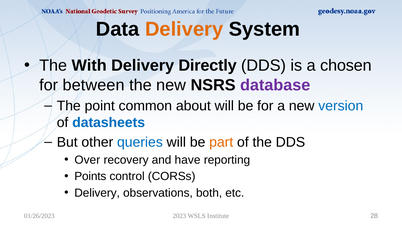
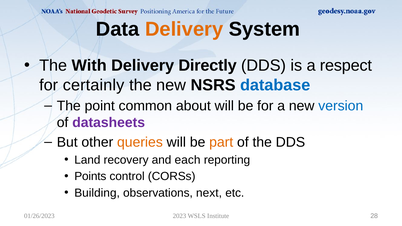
chosen: chosen -> respect
between: between -> certainly
database colour: purple -> blue
datasheets colour: blue -> purple
queries colour: blue -> orange
Over: Over -> Land
have: have -> each
Delivery at (97, 193): Delivery -> Building
both: both -> next
